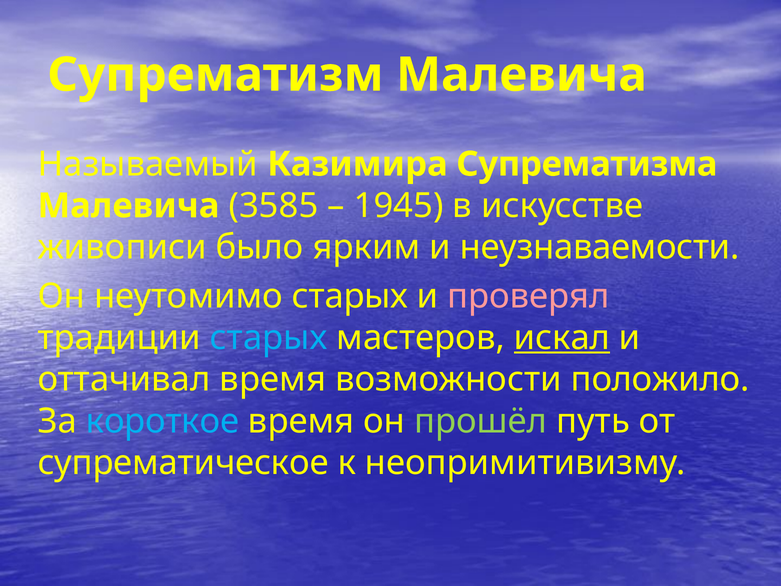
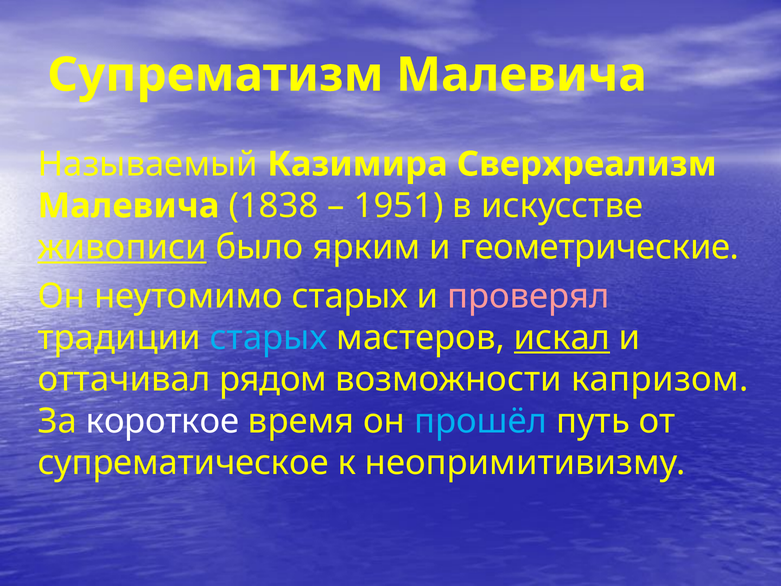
Супрематизма: Супрематизма -> Сверхреализм
3585: 3585 -> 1838
1945: 1945 -> 1951
живописи underline: none -> present
неузнаваемости: неузнаваемости -> геометрические
оттачивал время: время -> рядом
положило: положило -> капризом
короткое colour: light blue -> white
прошёл colour: light green -> light blue
